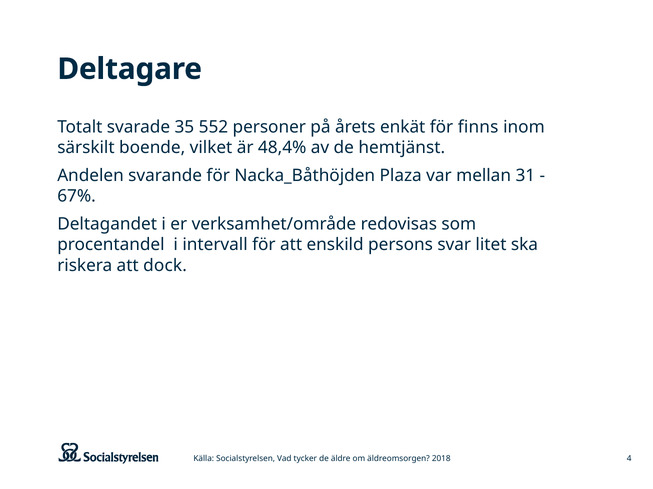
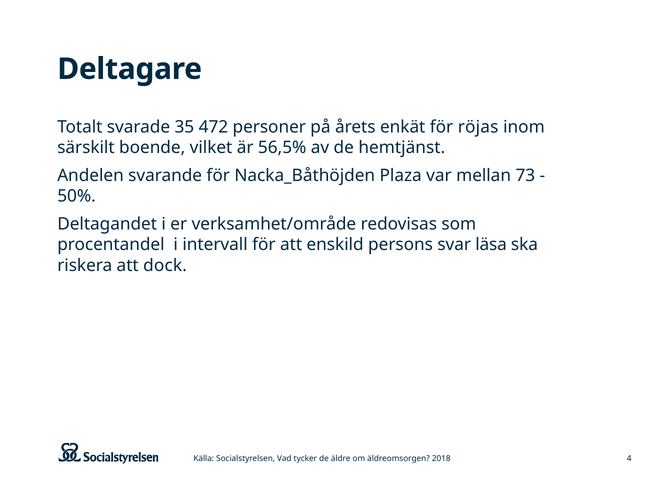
552: 552 -> 472
finns: finns -> röjas
48,4%: 48,4% -> 56,5%
31: 31 -> 73
67%: 67% -> 50%
litet: litet -> läsa
